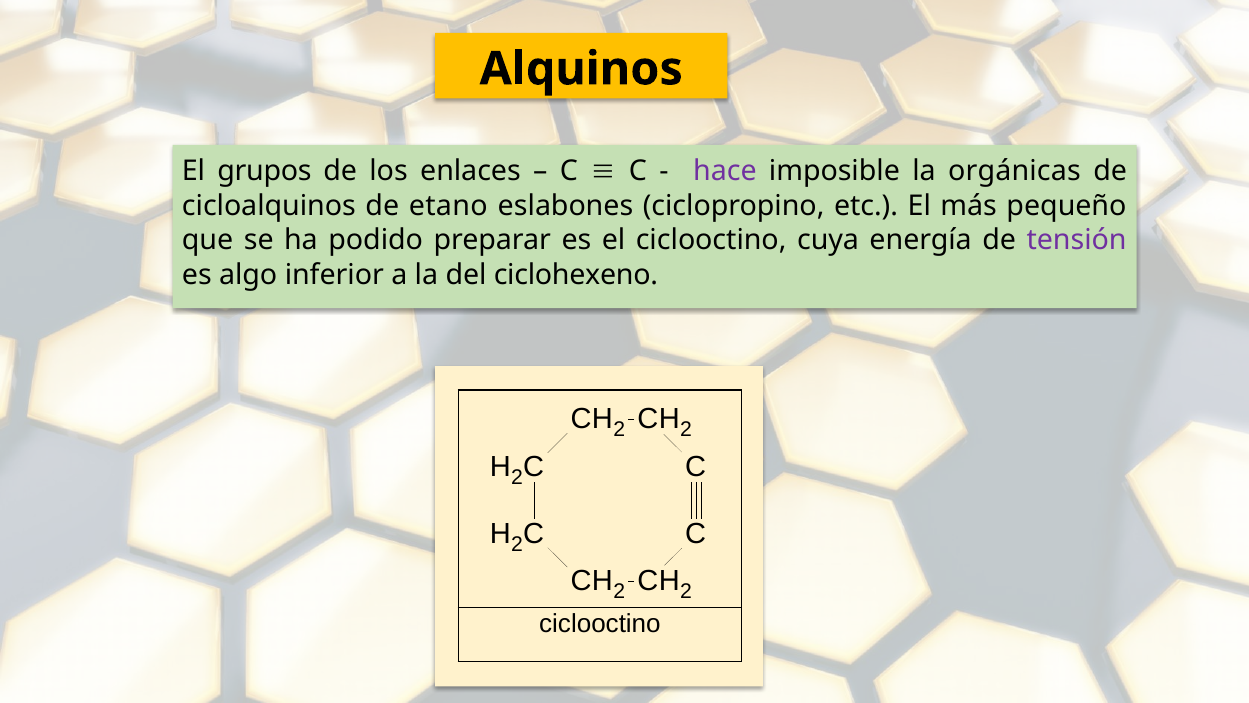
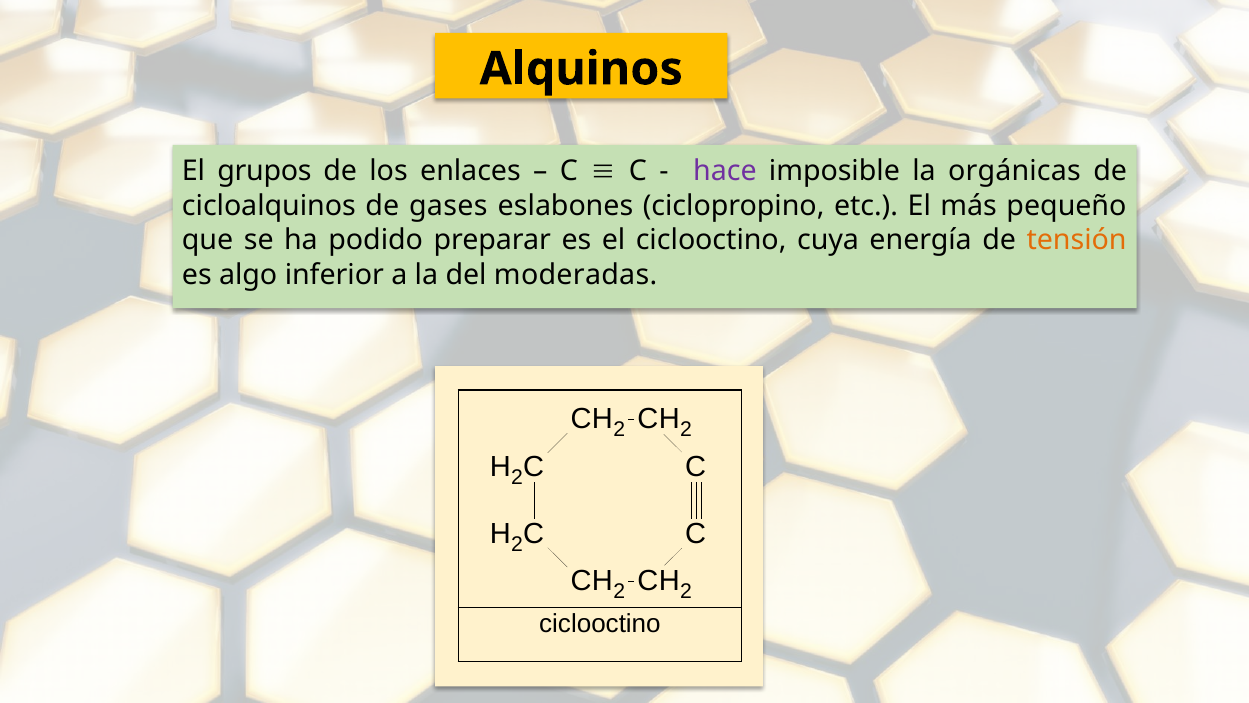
etano: etano -> gases
tensión colour: purple -> orange
ciclohexeno: ciclohexeno -> moderadas
